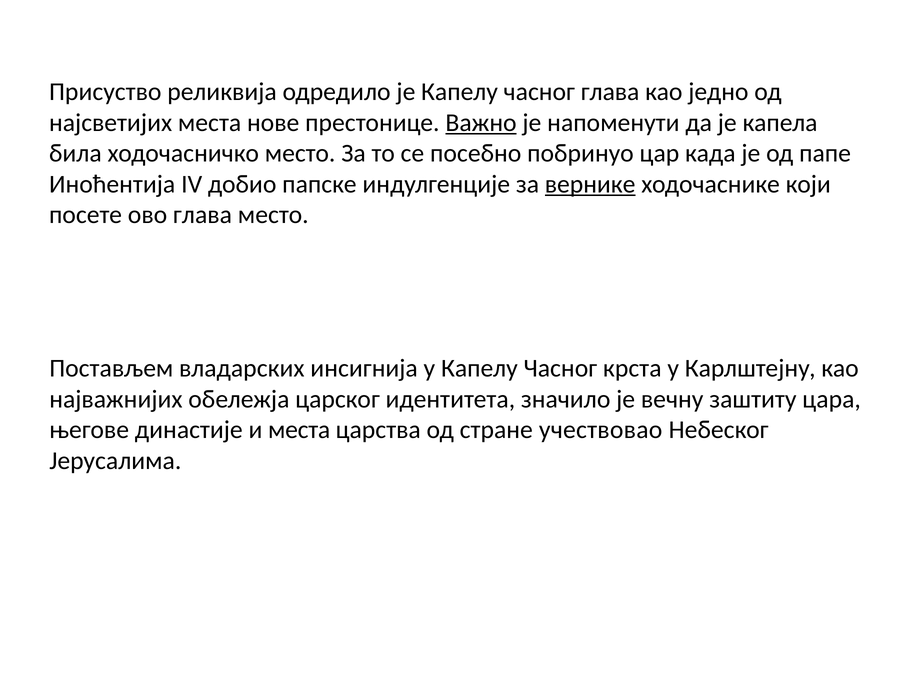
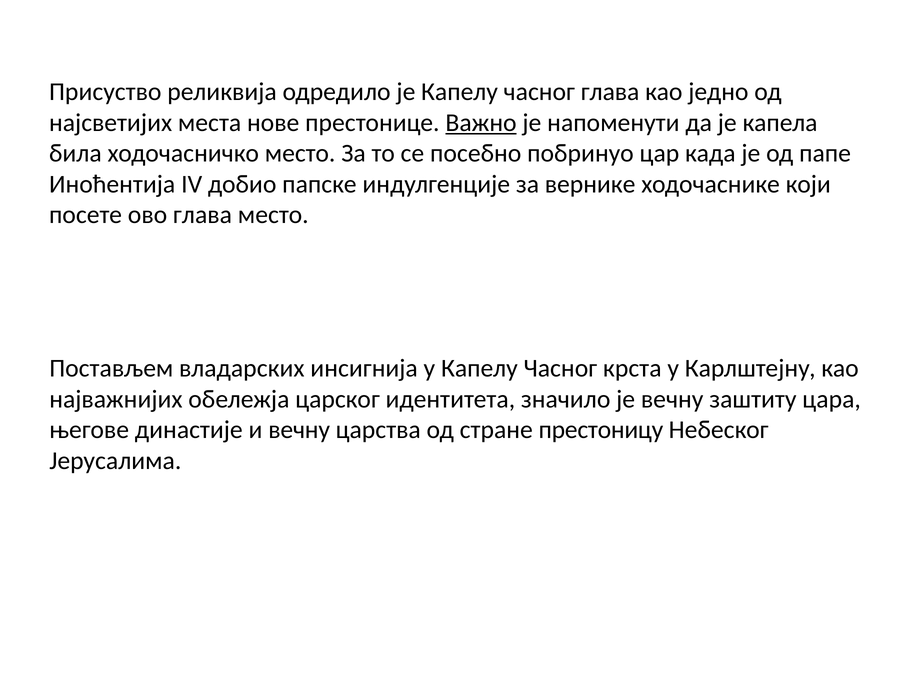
вернике underline: present -> none
и места: места -> вечну
учествовао: учествовао -> престоницу
